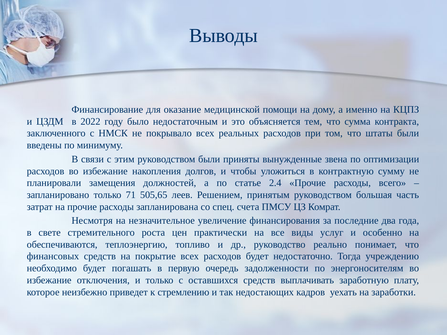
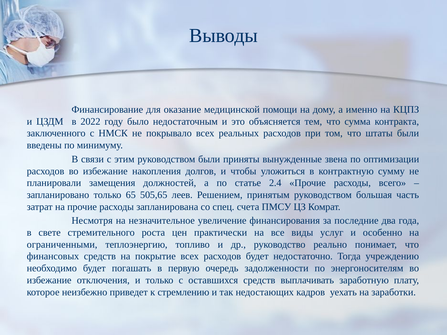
71: 71 -> 65
обеспечиваются: обеспечиваются -> ограниченными
